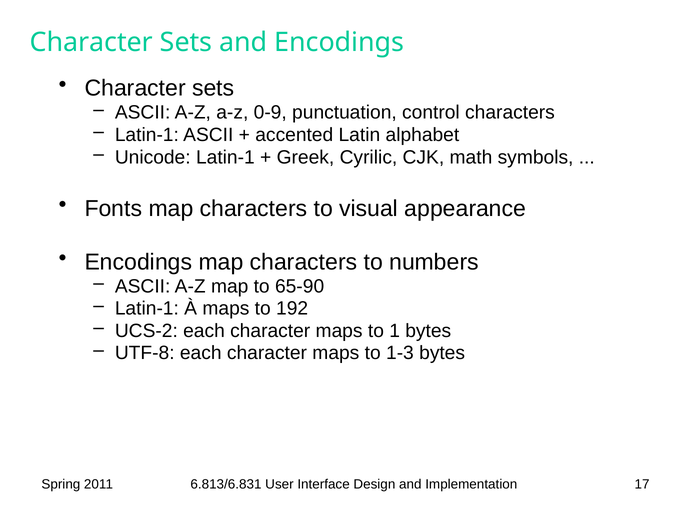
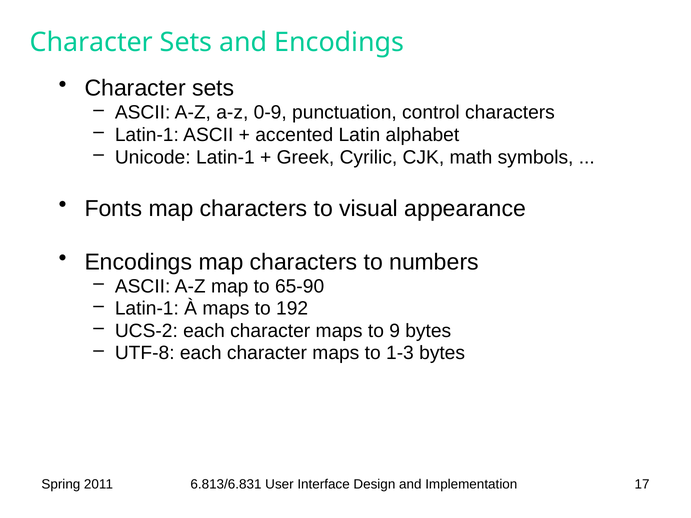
1: 1 -> 9
